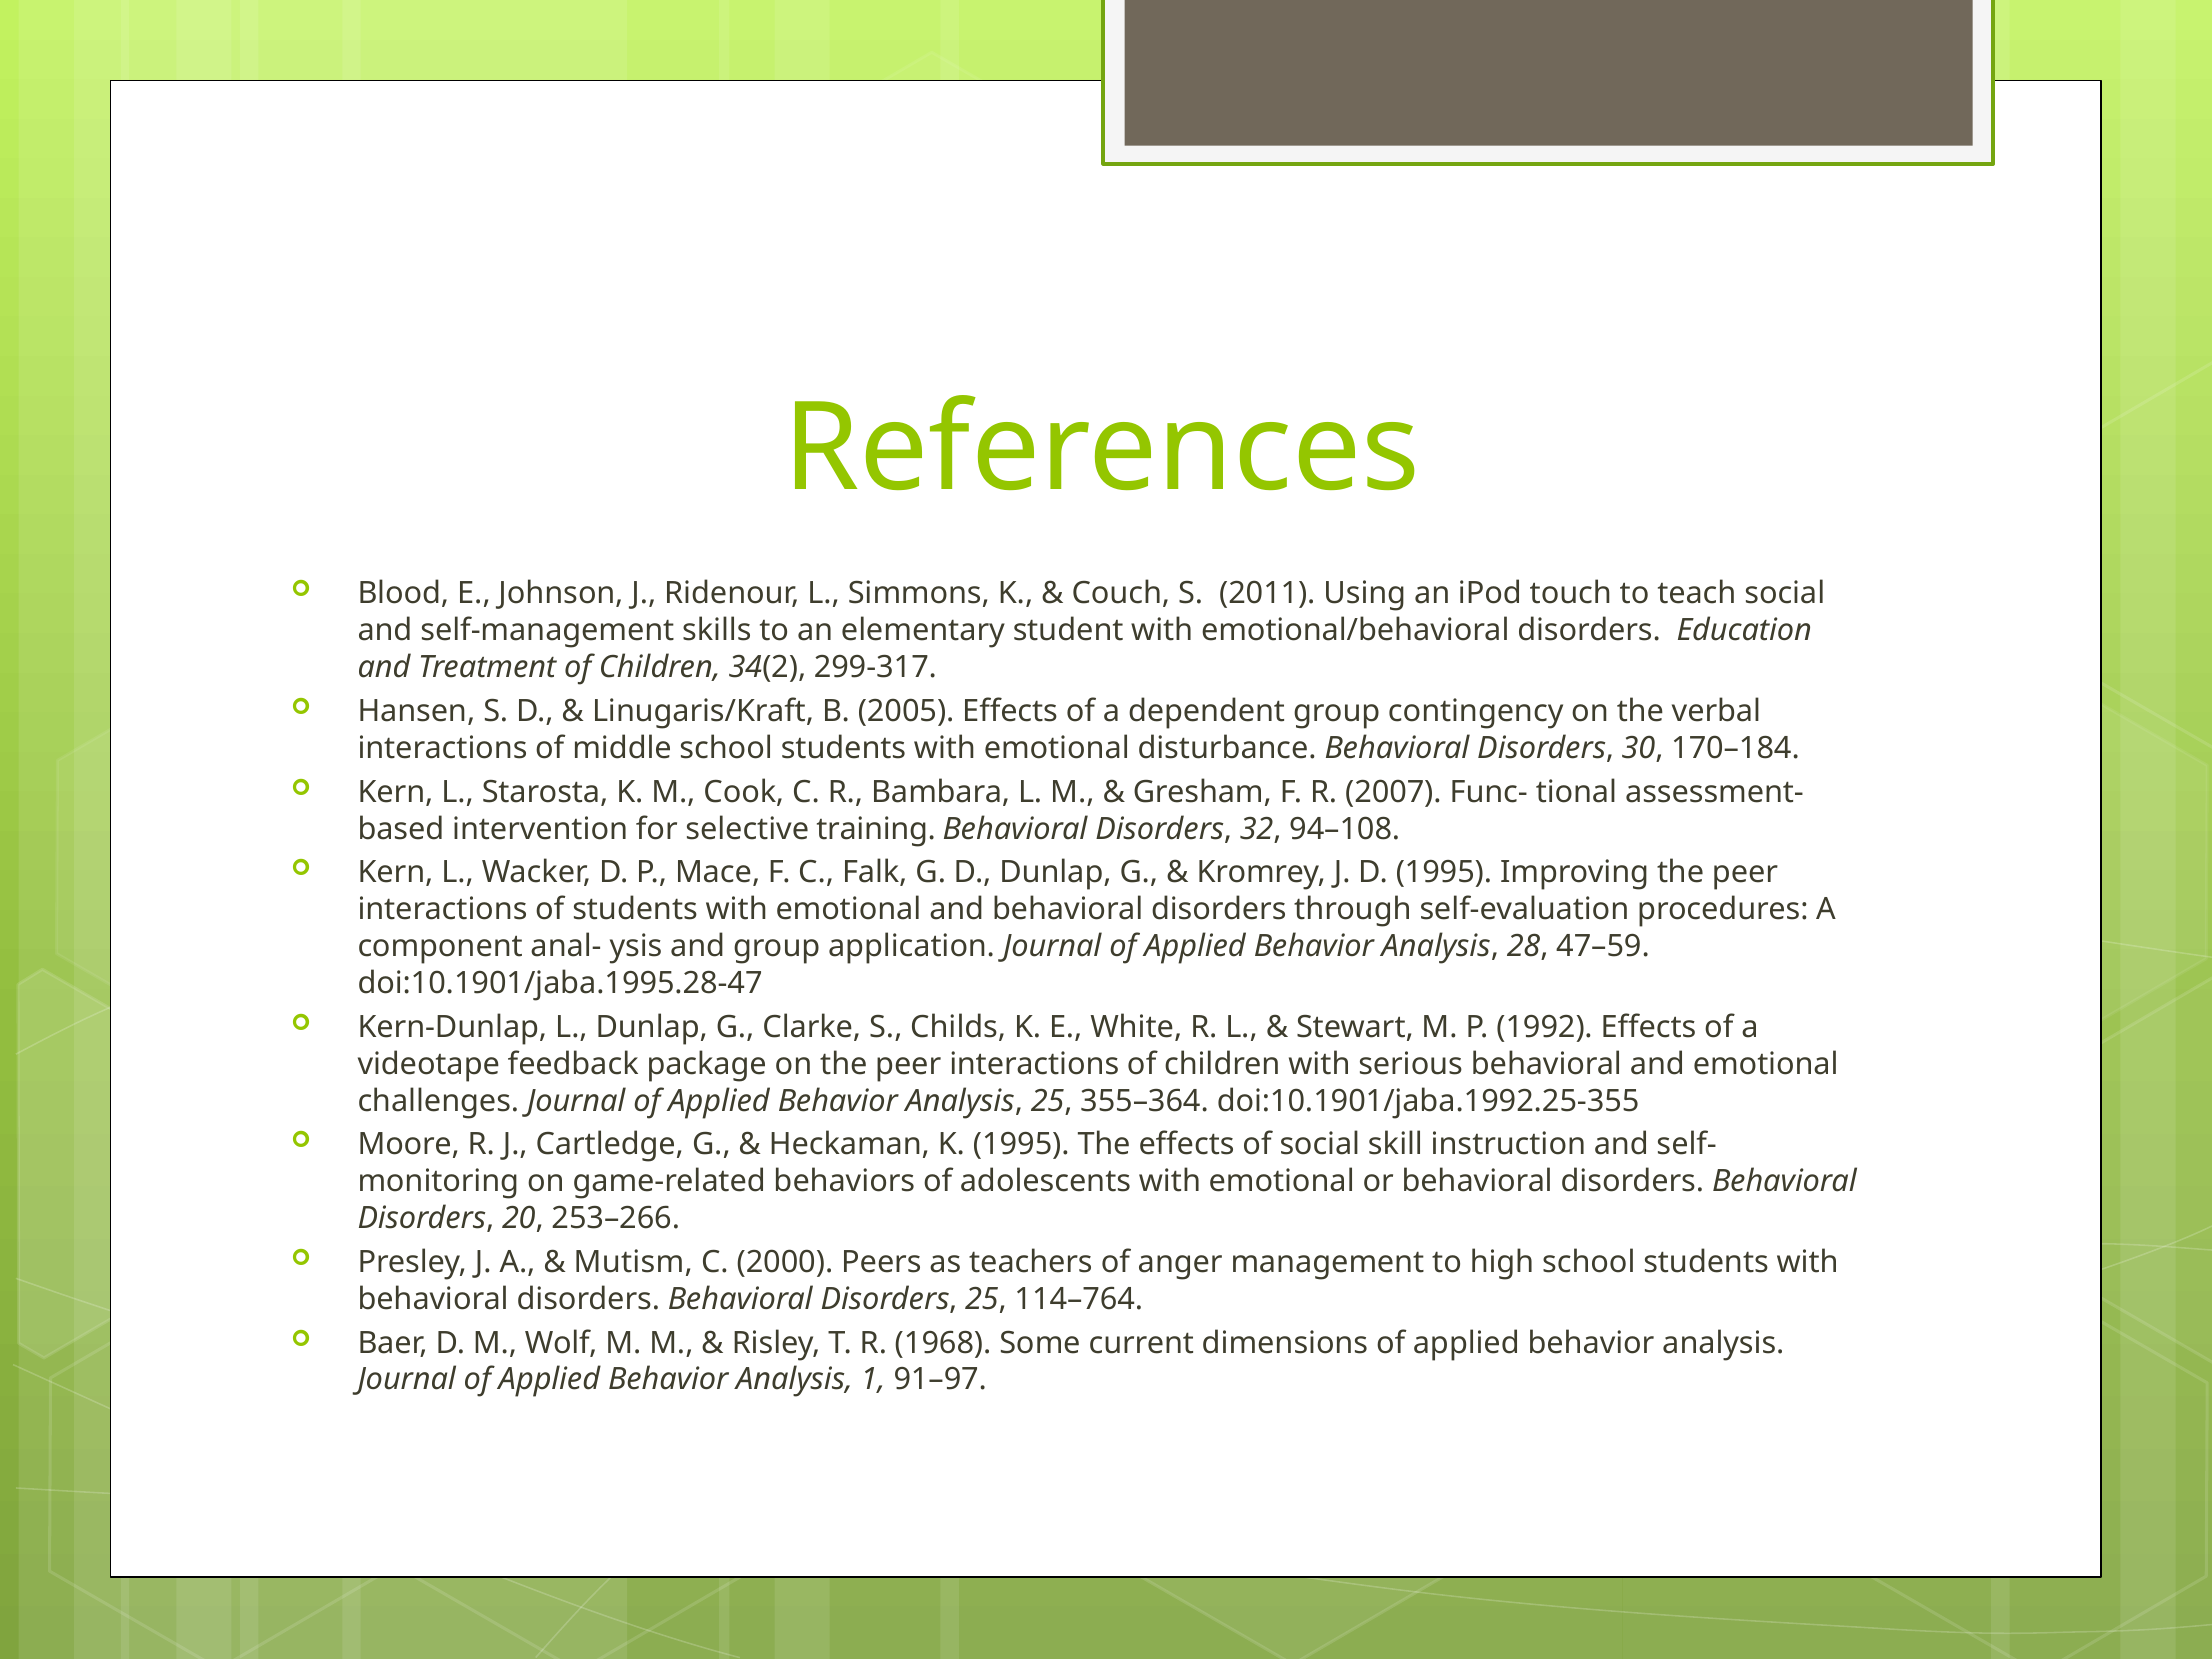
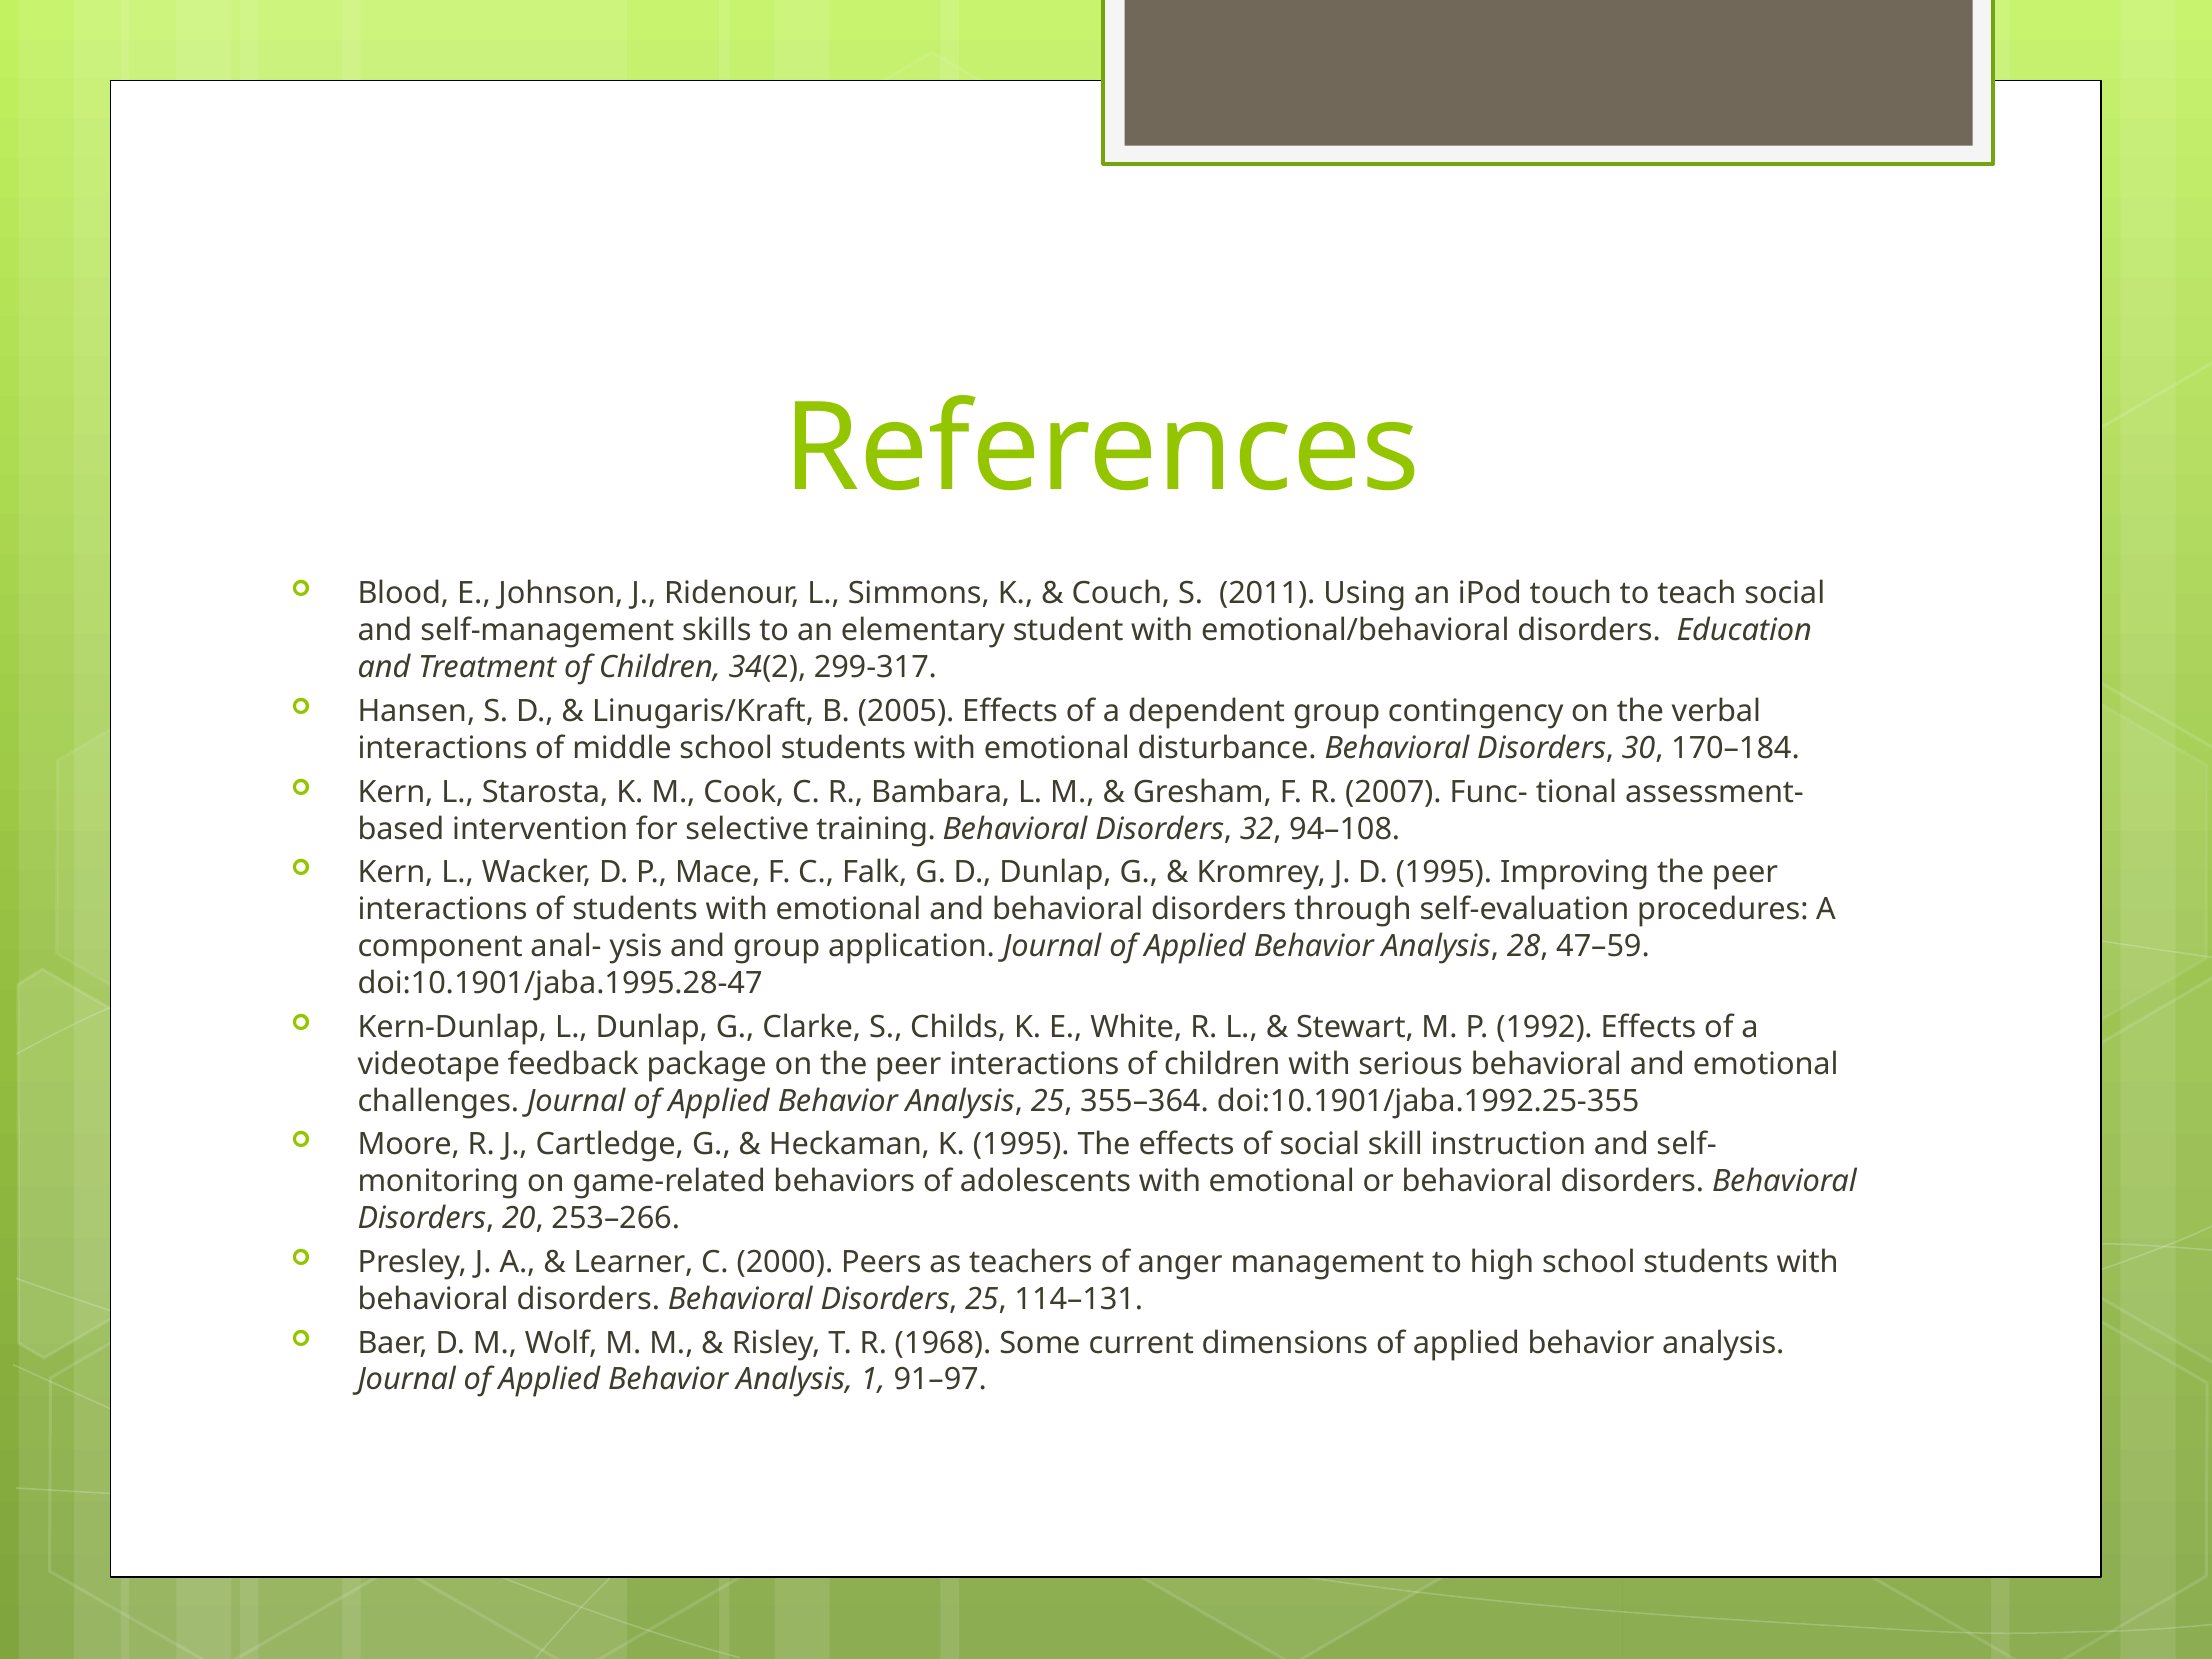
Mutism: Mutism -> Learner
114–764: 114–764 -> 114–131
